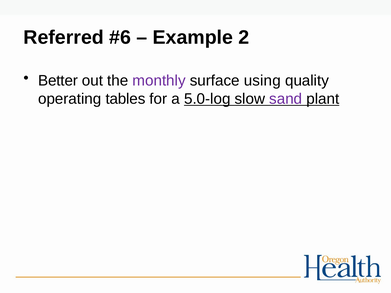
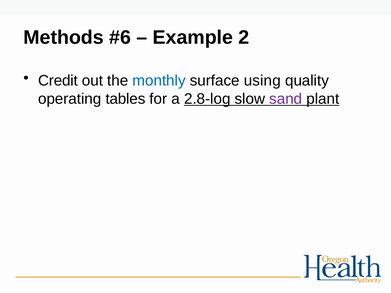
Referred: Referred -> Methods
Better: Better -> Credit
monthly colour: purple -> blue
5.0-log: 5.0-log -> 2.8-log
